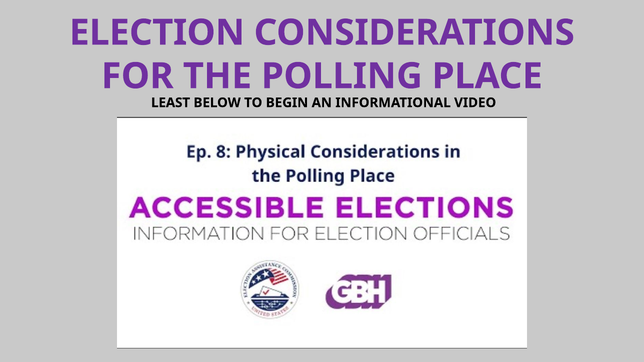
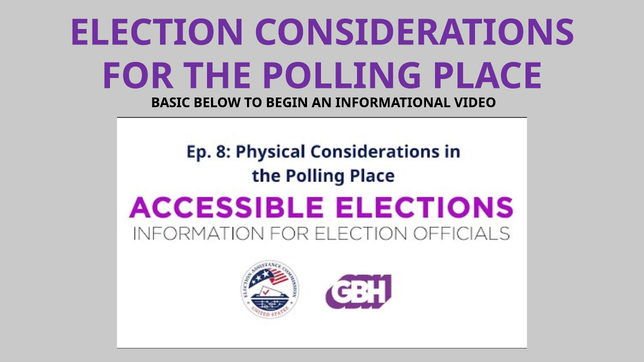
LEAST: LEAST -> BASIC
